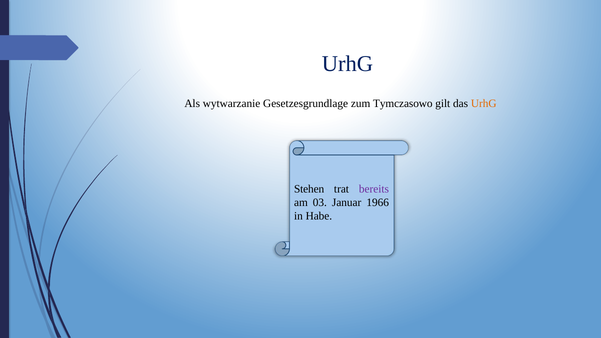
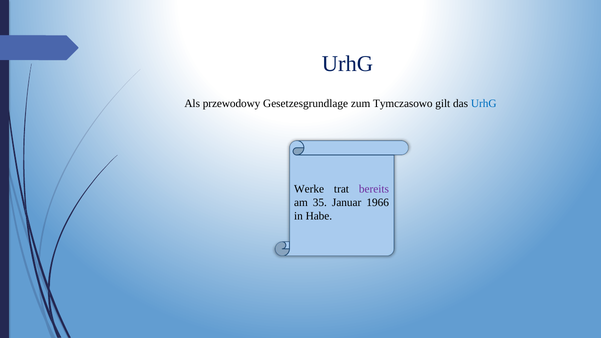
wytwarzanie: wytwarzanie -> przewodowy
UrhG at (484, 104) colour: orange -> blue
Stehen: Stehen -> Werke
03: 03 -> 35
